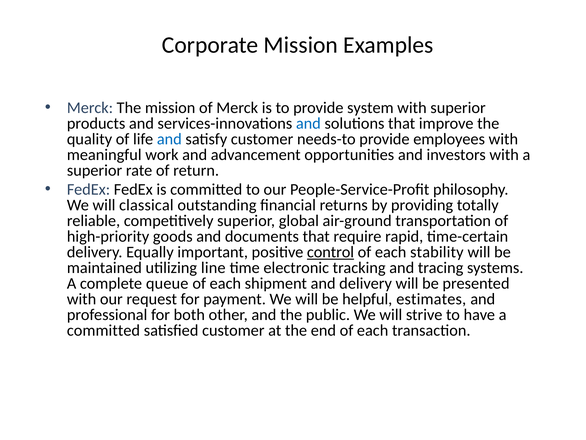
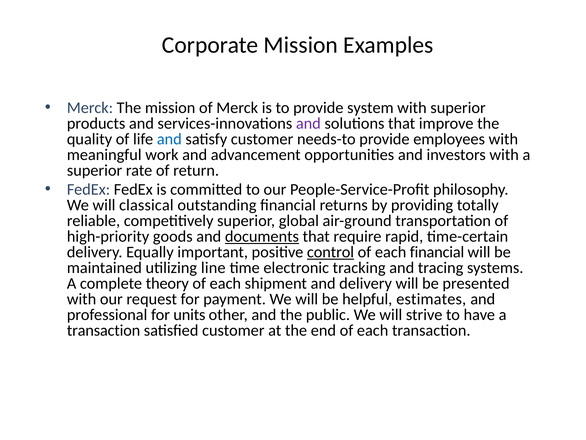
and at (308, 123) colour: blue -> purple
documents underline: none -> present
each stability: stability -> financial
queue: queue -> theory
both: both -> units
committed at (103, 330): committed -> transaction
